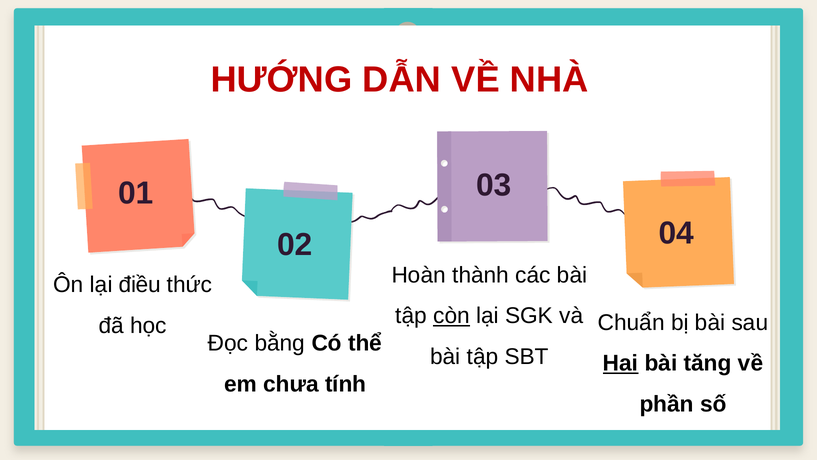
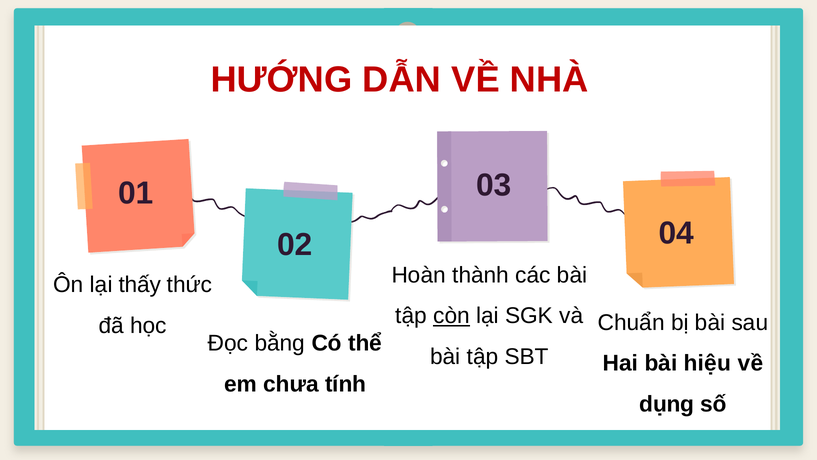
điều: điều -> thấy
Hai underline: present -> none
tăng: tăng -> hiệu
phần: phần -> dụng
